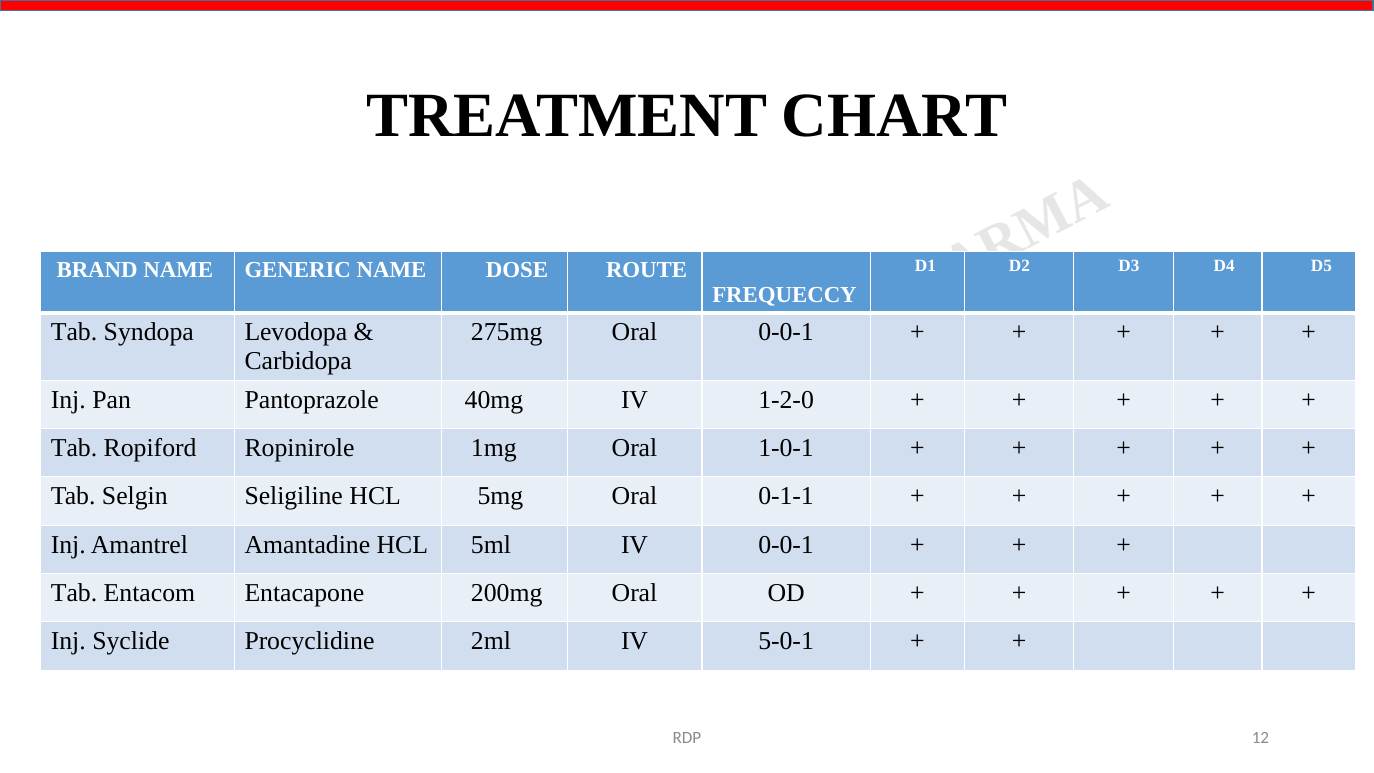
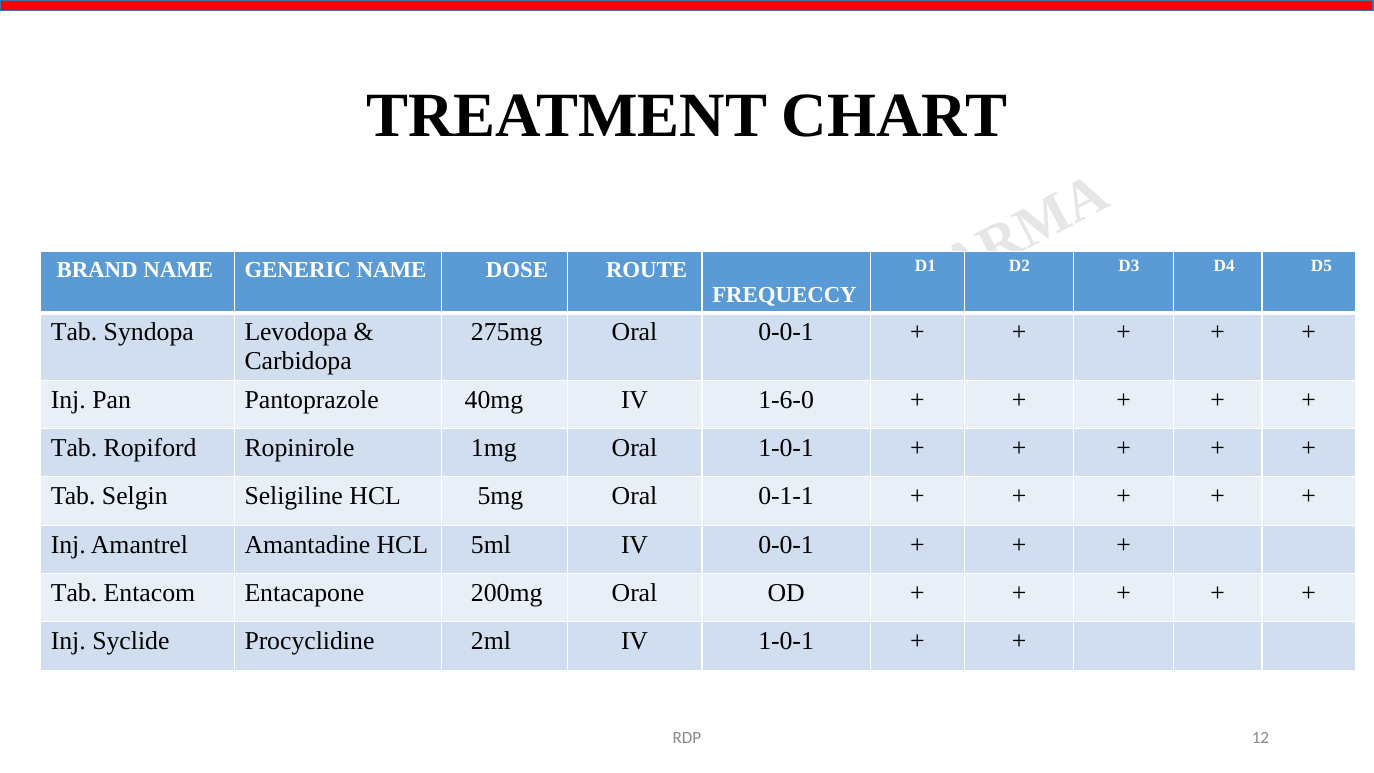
1-2-0: 1-2-0 -> 1-6-0
IV 5-0-1: 5-0-1 -> 1-0-1
